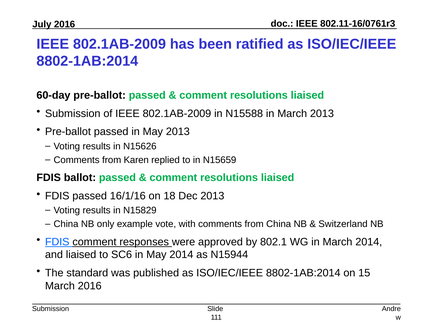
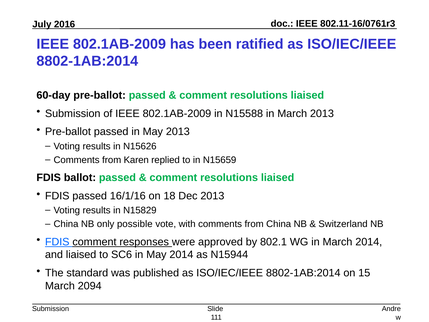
example: example -> possible
March 2016: 2016 -> 2094
